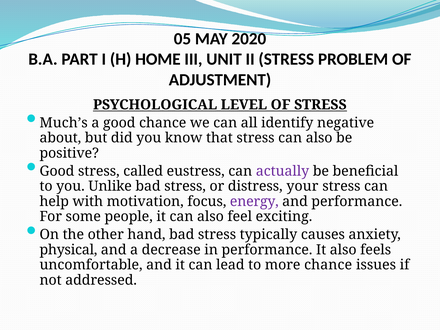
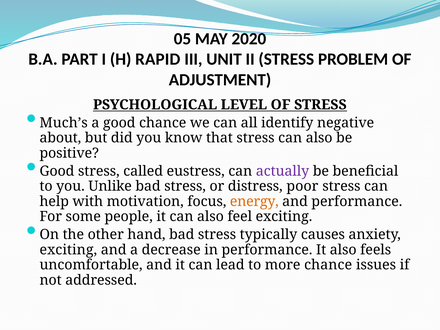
HOME: HOME -> RAPID
your: your -> poor
energy colour: purple -> orange
physical at (68, 250): physical -> exciting
